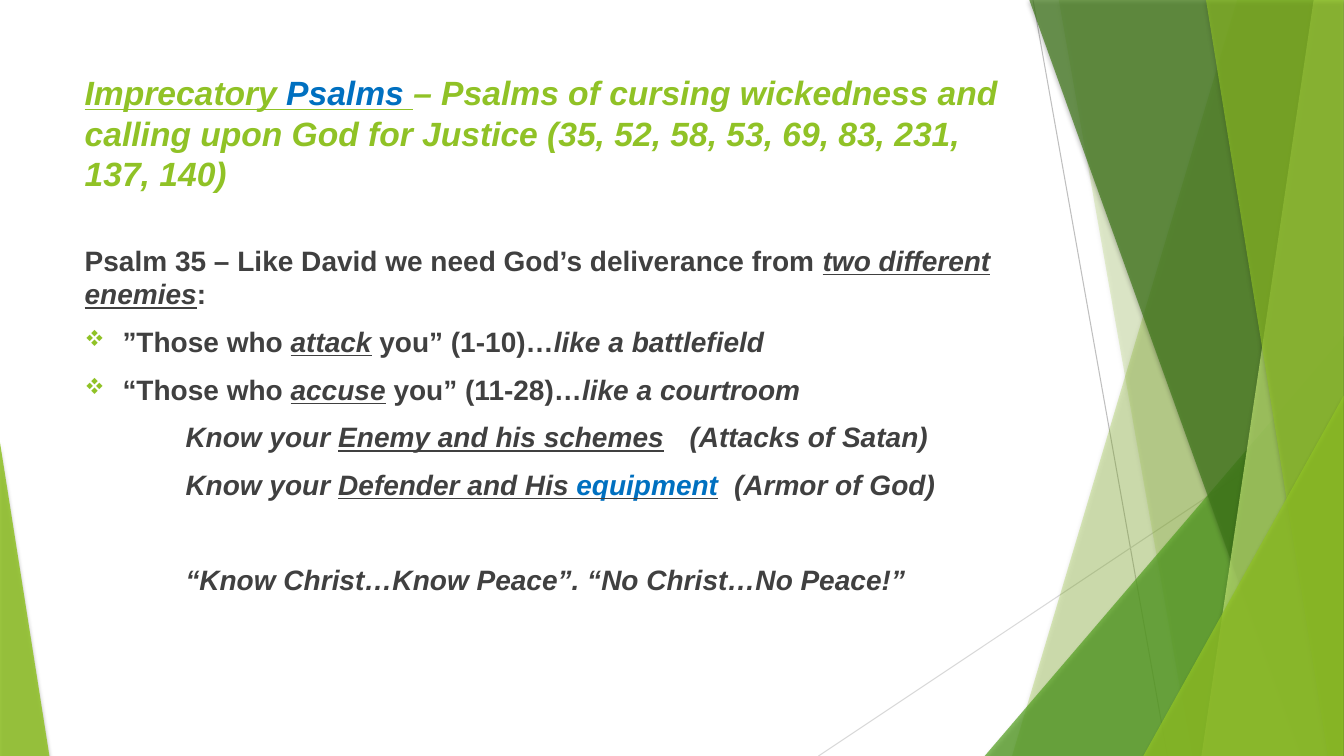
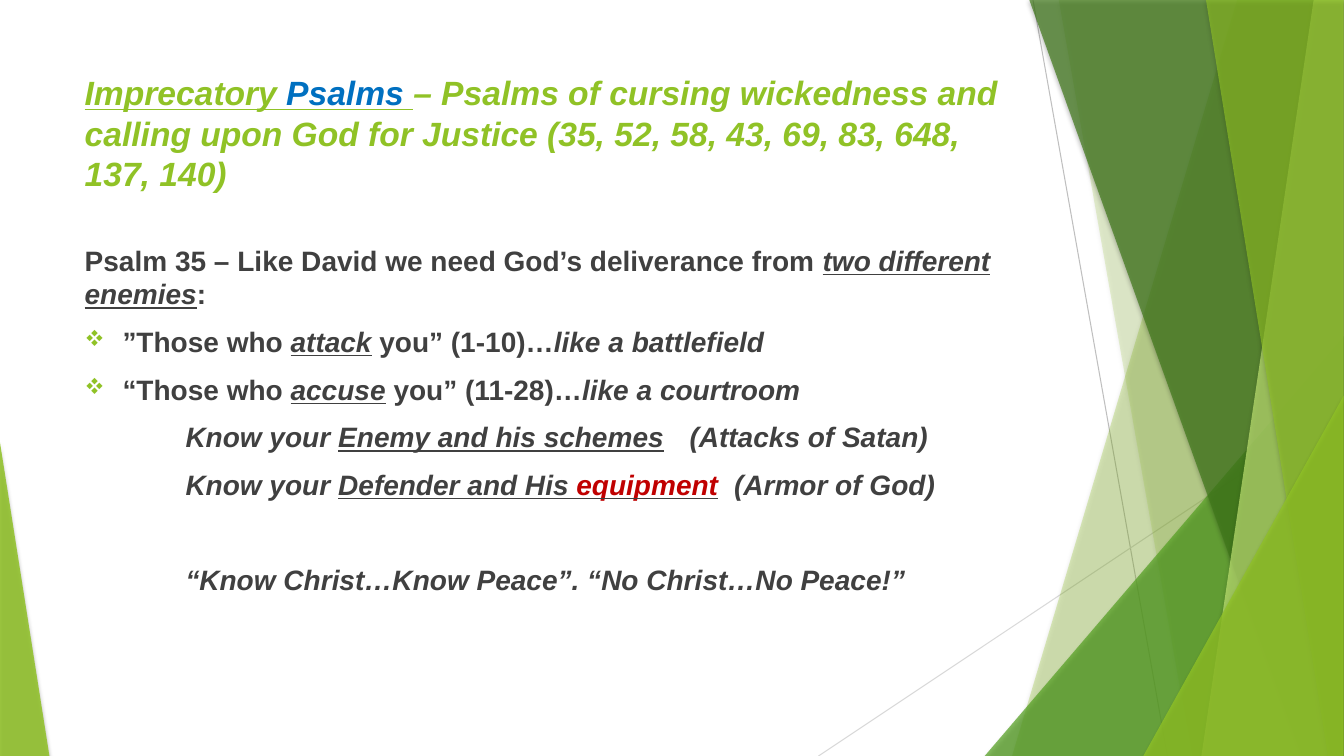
53: 53 -> 43
231: 231 -> 648
equipment colour: blue -> red
